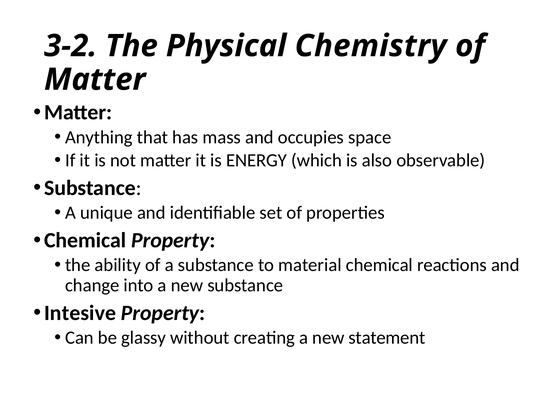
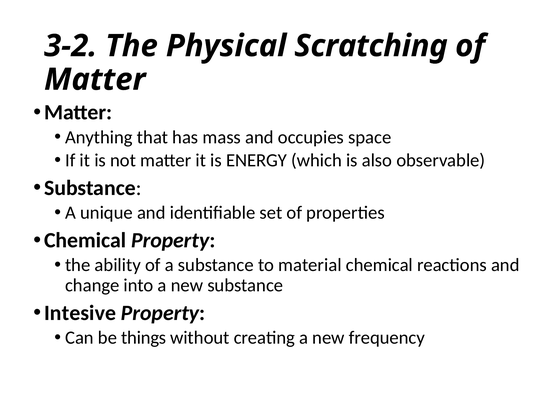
Chemistry: Chemistry -> Scratching
glassy: glassy -> things
statement: statement -> frequency
